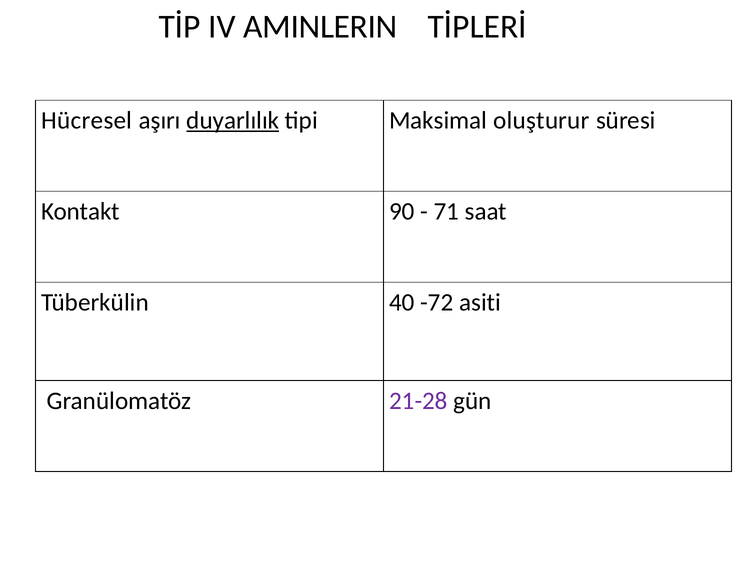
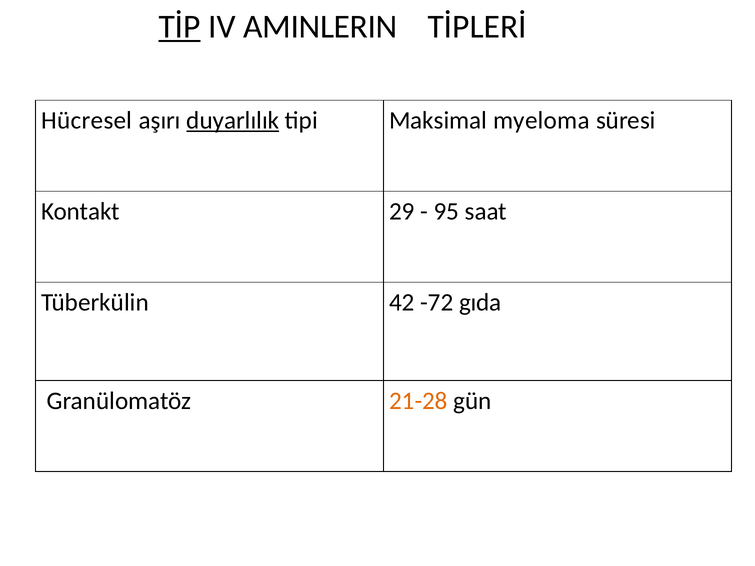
TİP underline: none -> present
oluşturur: oluşturur -> myeloma
90: 90 -> 29
71: 71 -> 95
40: 40 -> 42
asiti: asiti -> gıda
21-28 colour: purple -> orange
